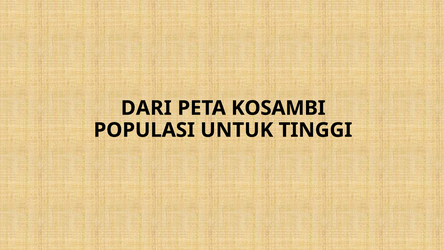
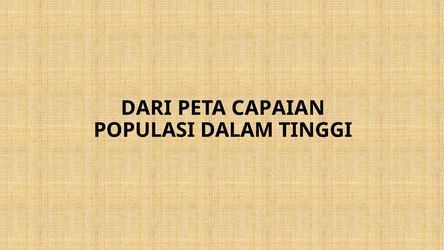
KOSAMBI: KOSAMBI -> CAPAIAN
UNTUK: UNTUK -> DALAM
